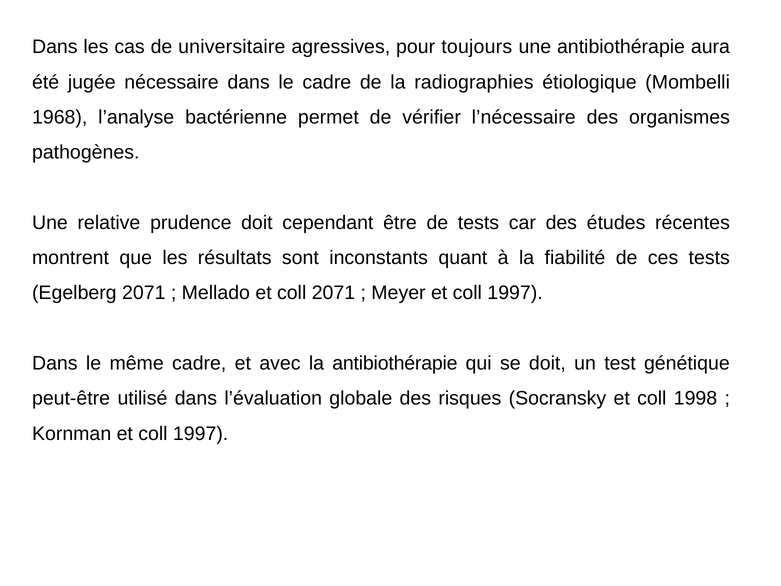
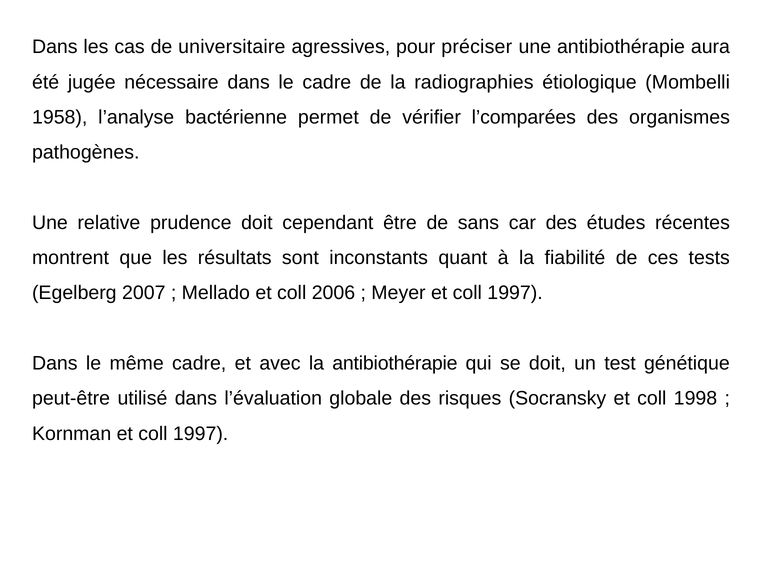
toujours: toujours -> préciser
1968: 1968 -> 1958
l’nécessaire: l’nécessaire -> l’comparées
de tests: tests -> sans
Egelberg 2071: 2071 -> 2007
coll 2071: 2071 -> 2006
